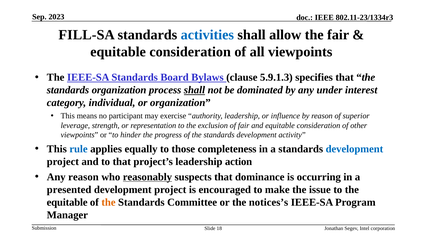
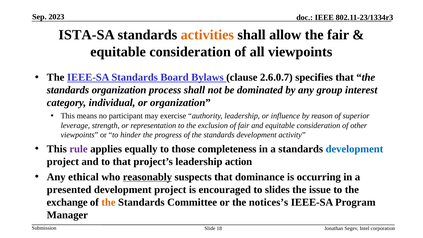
FILL-SA: FILL-SA -> ISTA-SA
activities colour: blue -> orange
5.9.1.3: 5.9.1.3 -> 2.6.0.7
shall at (194, 90) underline: present -> none
under: under -> group
rule colour: blue -> purple
Any reason: reason -> ethical
make: make -> slides
equitable at (67, 202): equitable -> exchange
